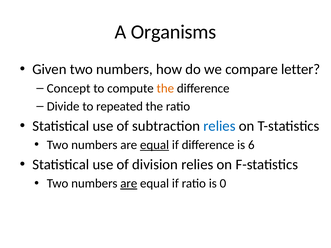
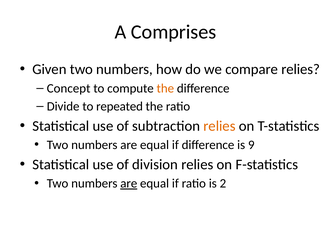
Organisms: Organisms -> Comprises
compare letter: letter -> relies
relies at (219, 126) colour: blue -> orange
equal at (155, 145) underline: present -> none
6: 6 -> 9
0: 0 -> 2
